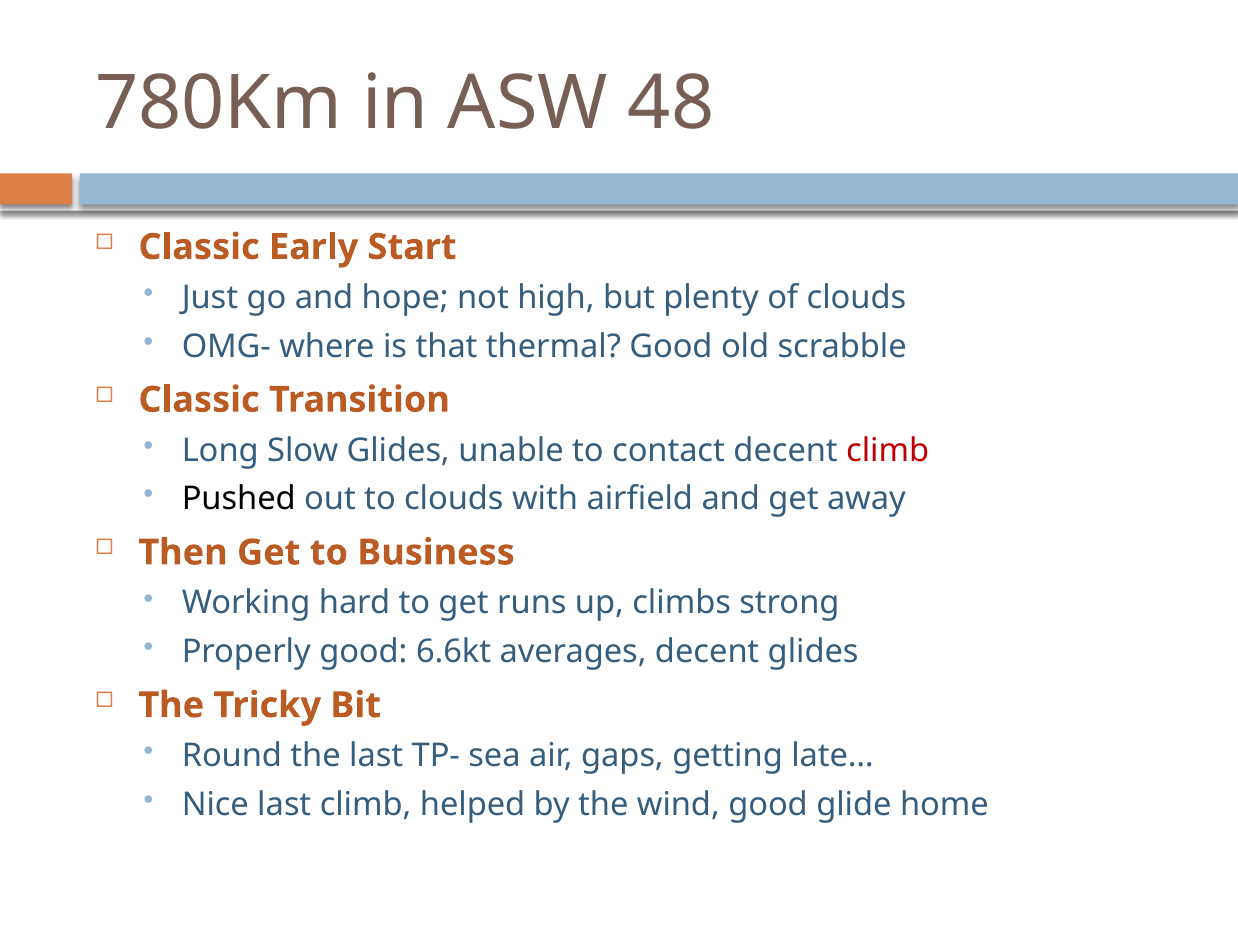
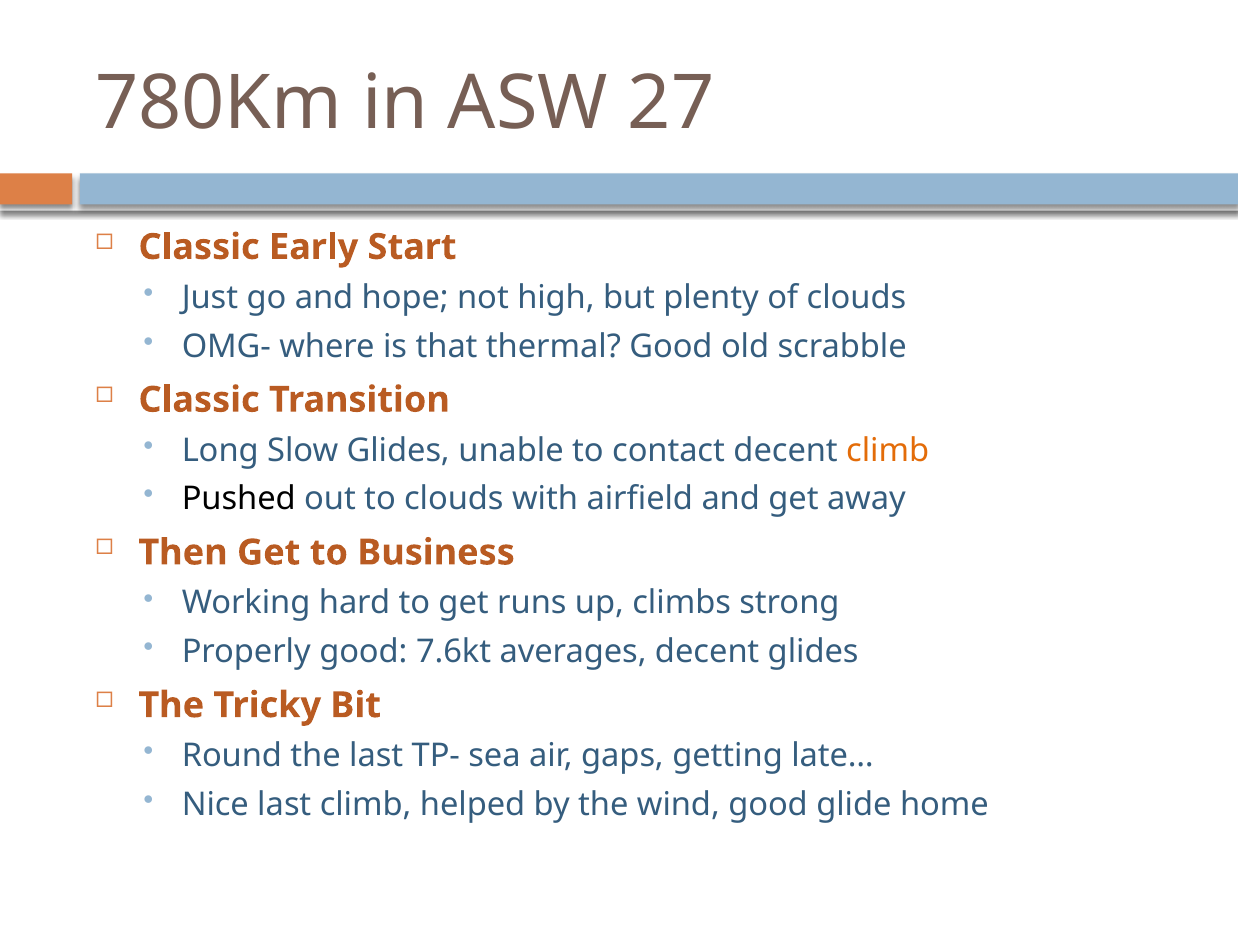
48: 48 -> 27
climb at (888, 450) colour: red -> orange
6.6kt: 6.6kt -> 7.6kt
